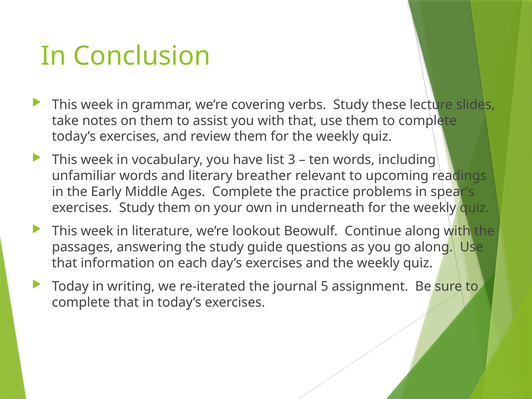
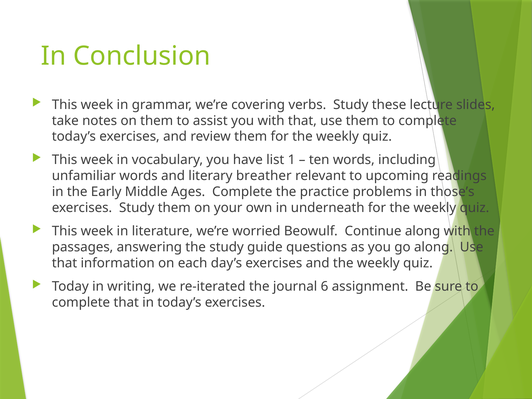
3: 3 -> 1
spear’s: spear’s -> those’s
lookout: lookout -> worried
5: 5 -> 6
